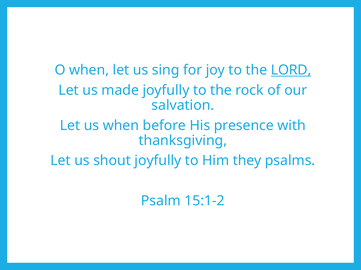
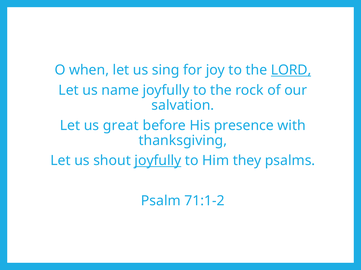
made: made -> name
us when: when -> great
joyfully at (158, 161) underline: none -> present
15:1-2: 15:1-2 -> 71:1-2
